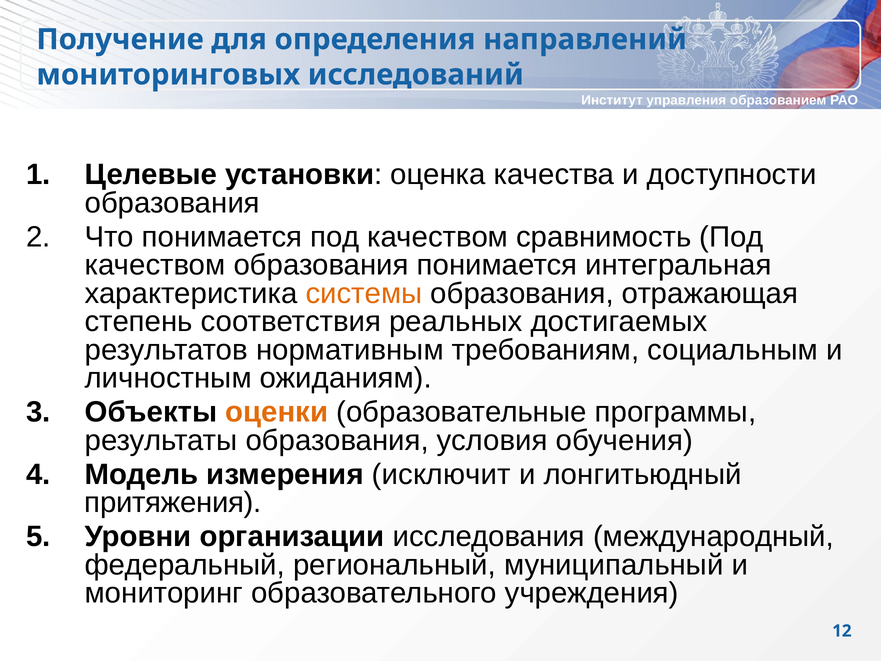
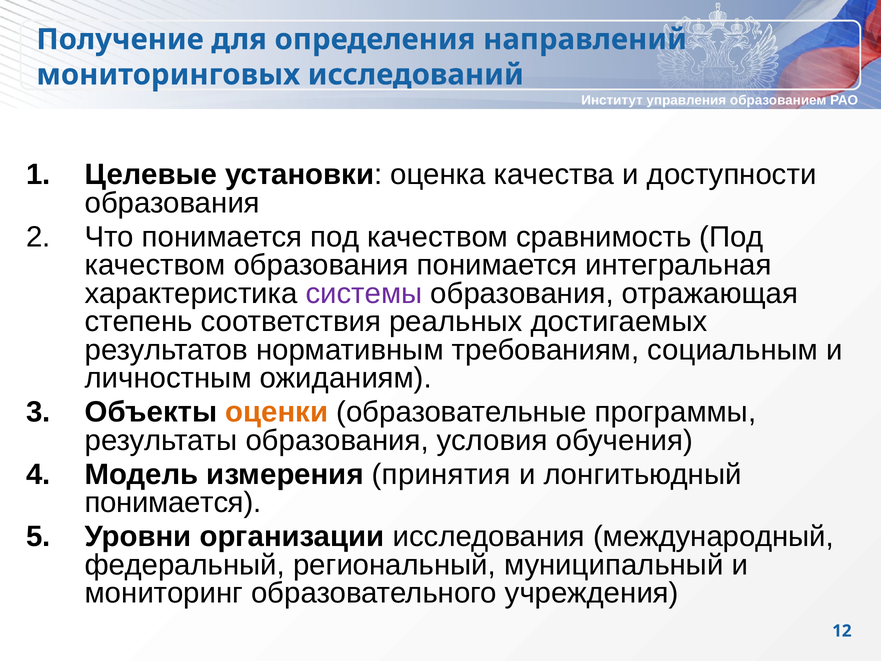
системы colour: orange -> purple
исключит: исключит -> принятия
притяжения at (173, 502): притяжения -> понимается
